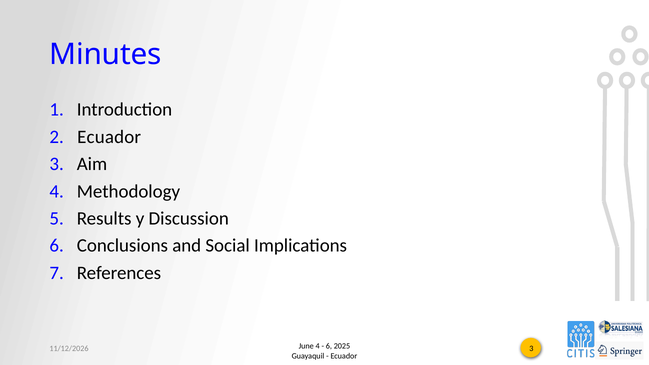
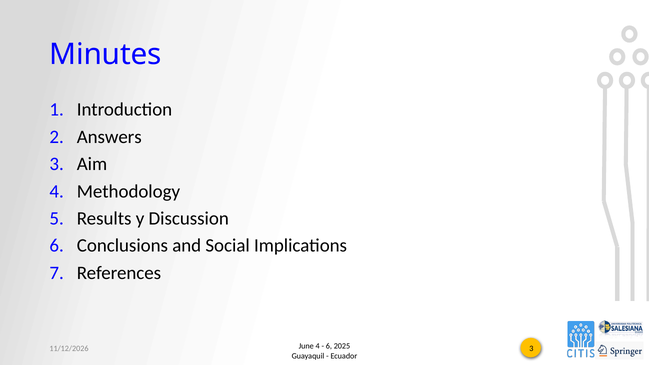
Ecuador at (109, 137): Ecuador -> Answers
